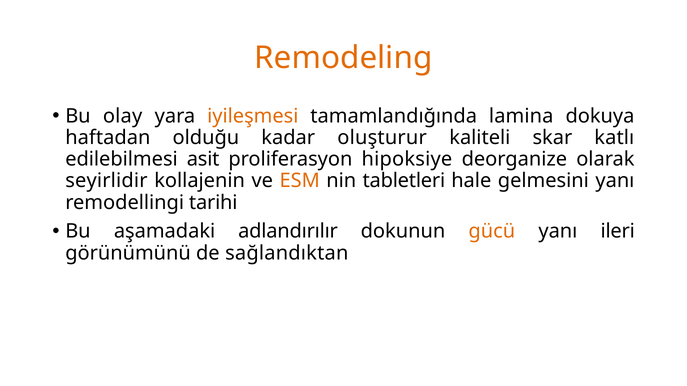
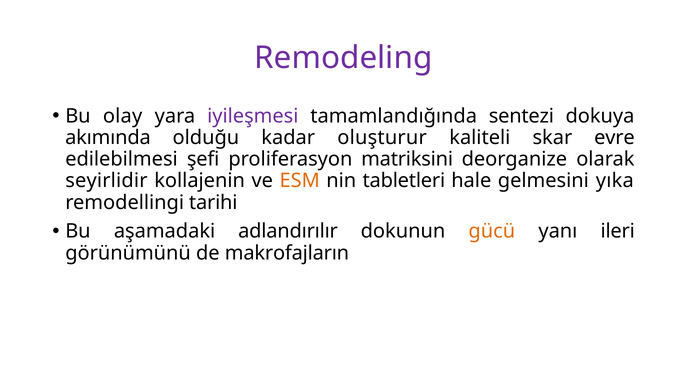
Remodeling colour: orange -> purple
iyileşmesi colour: orange -> purple
lamina: lamina -> sentezi
haftadan: haftadan -> akımında
katlı: katlı -> evre
asit: asit -> şefi
hipoksiye: hipoksiye -> matriksini
gelmesini yanı: yanı -> yıka
sağlandıktan: sağlandıktan -> makrofajların
